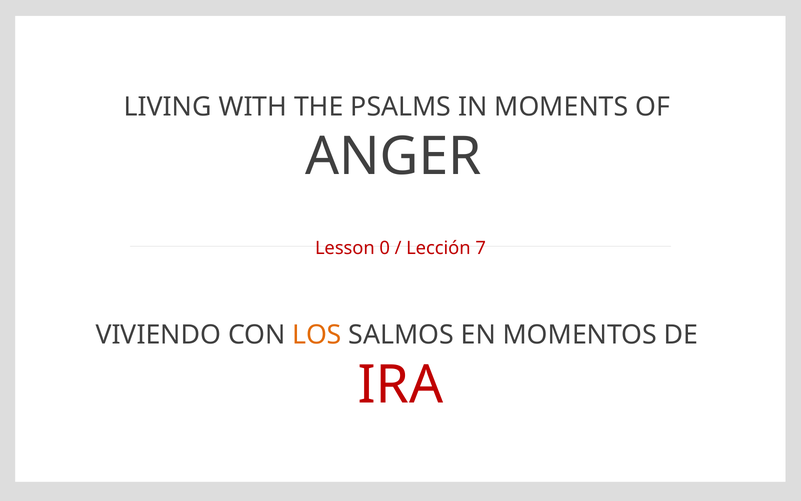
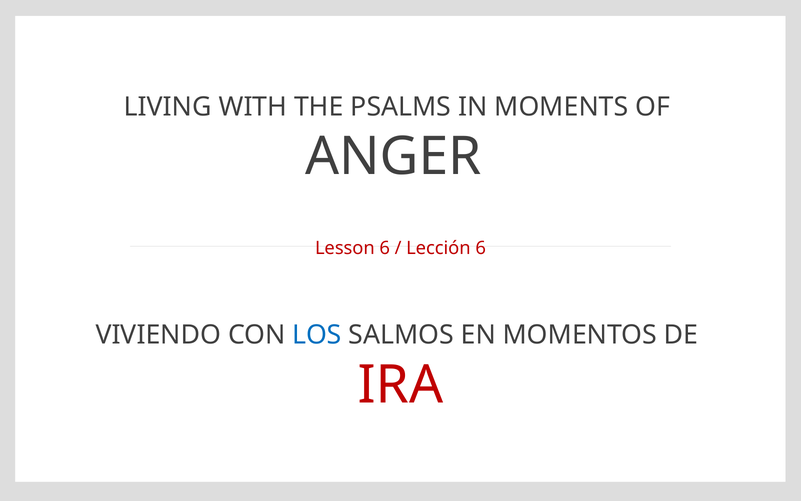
Lesson 0: 0 -> 6
Lección 7: 7 -> 6
LOS colour: orange -> blue
